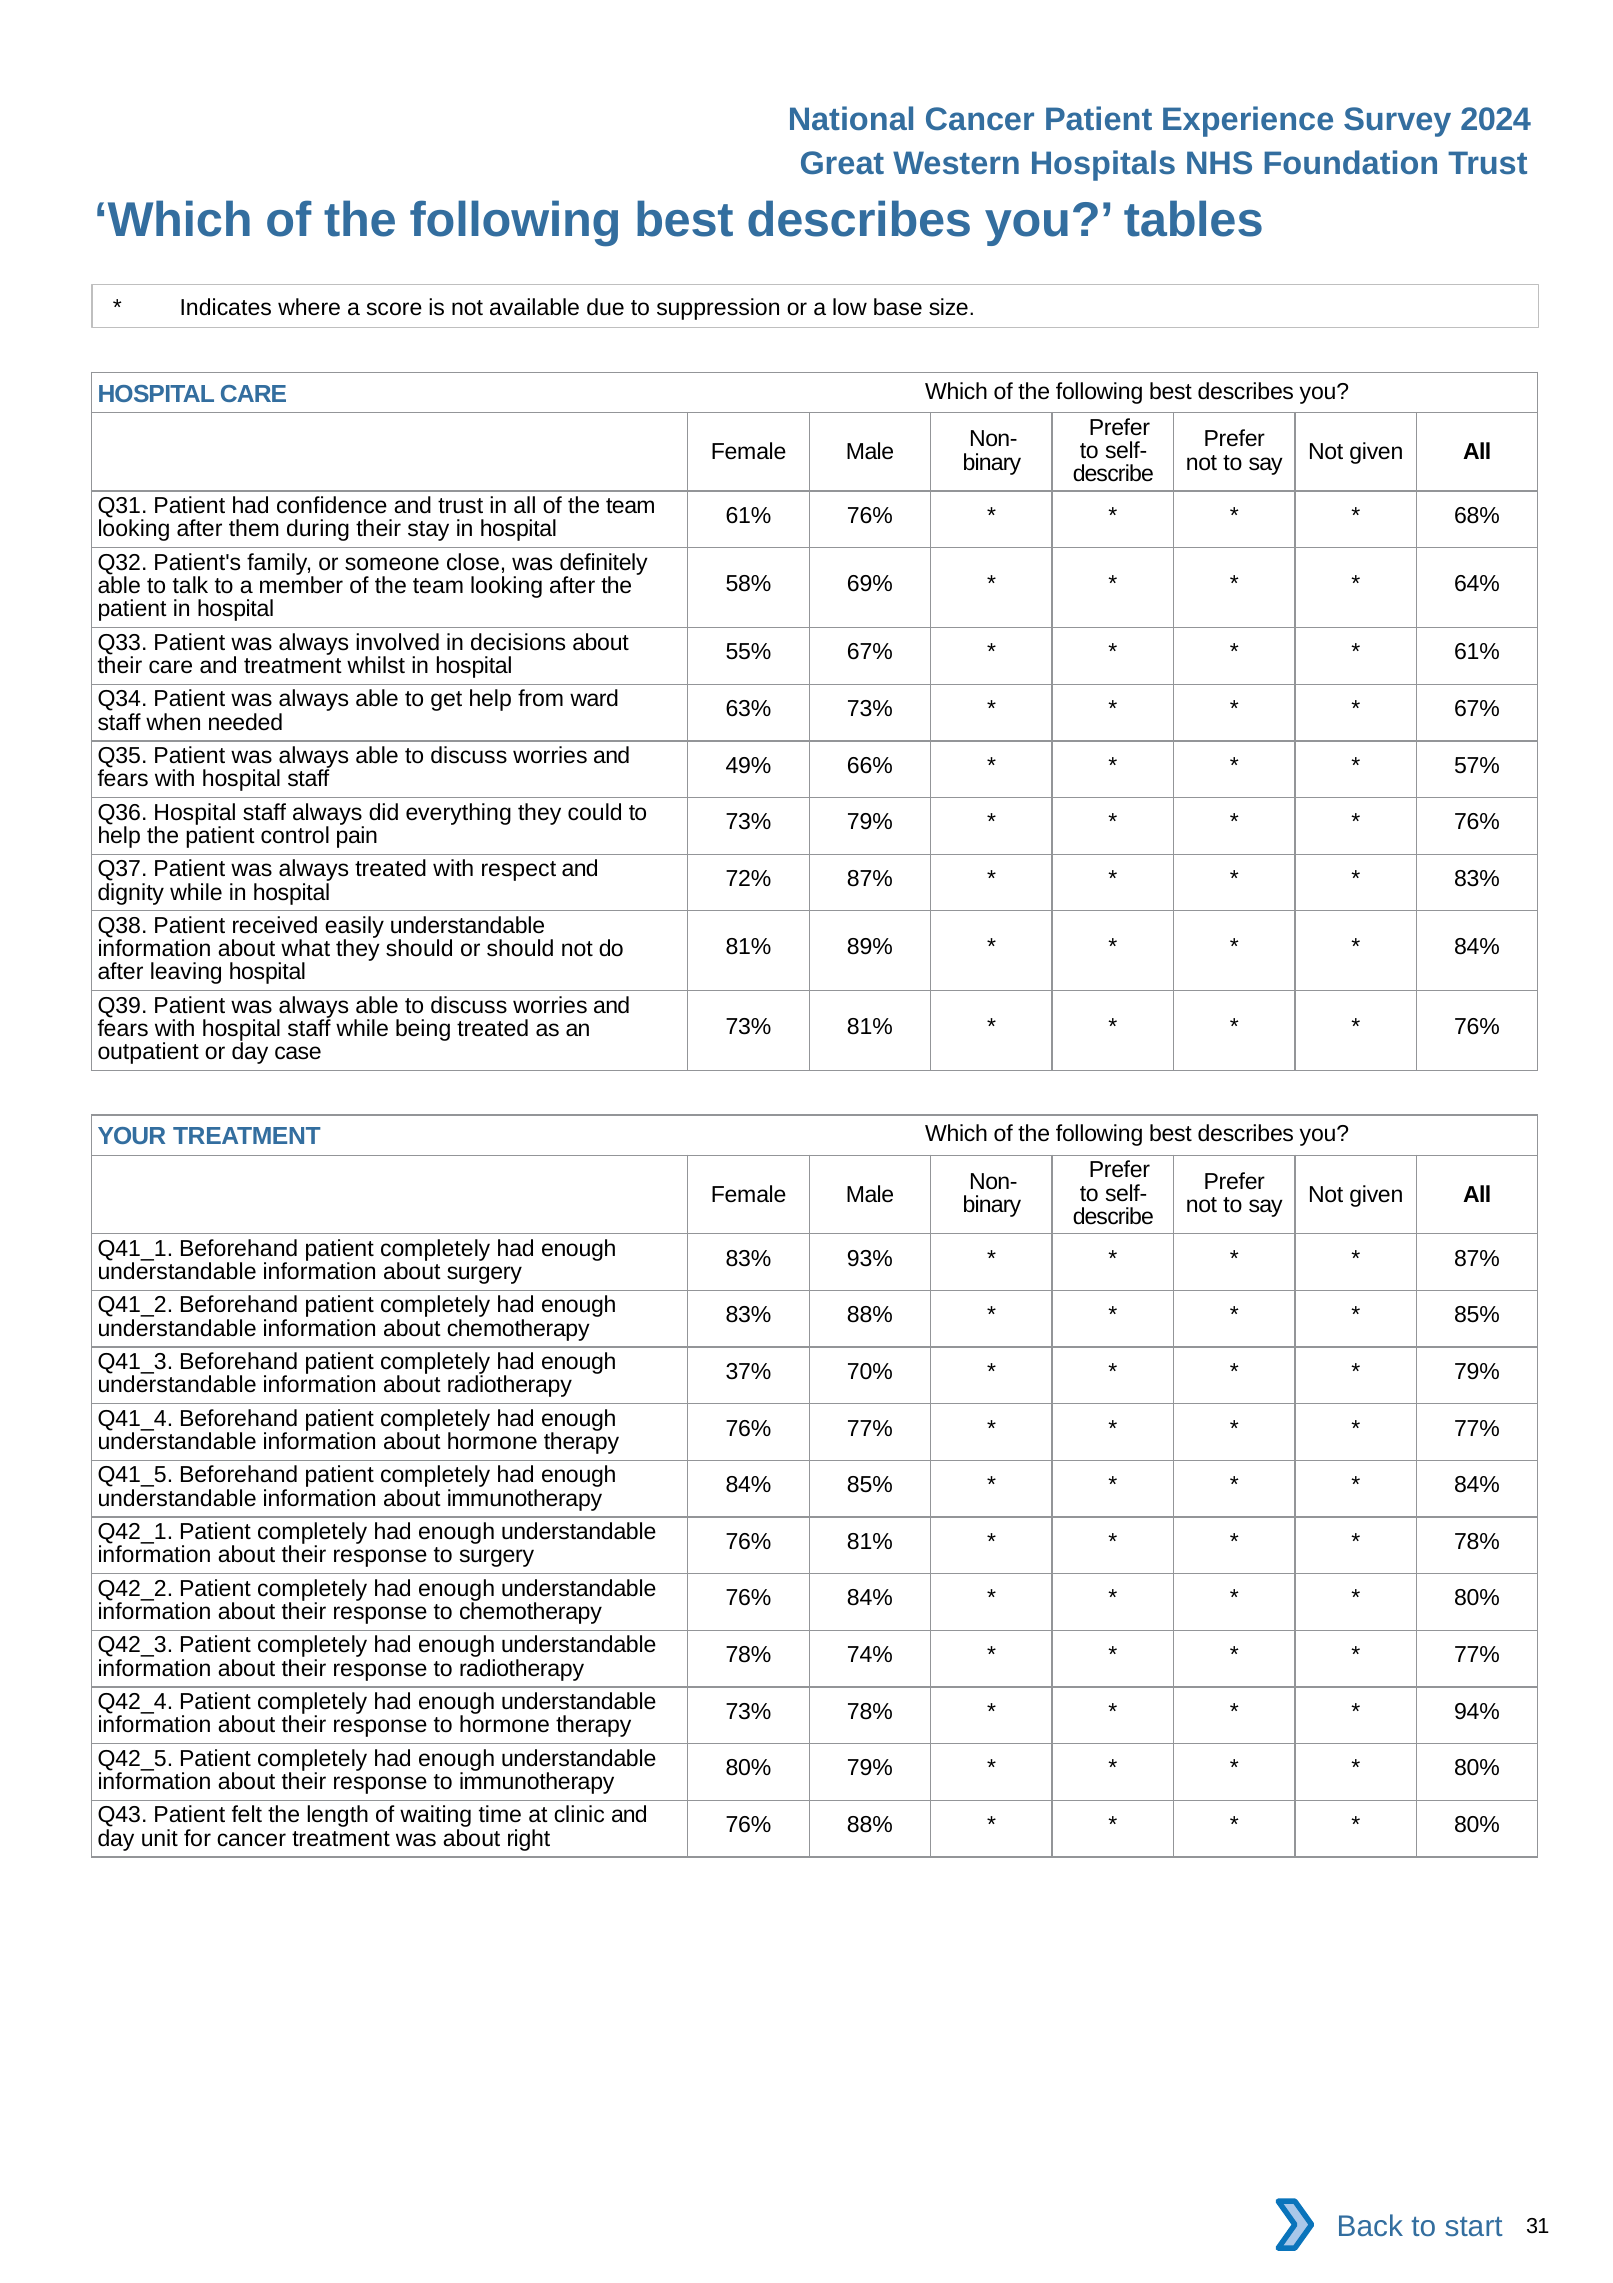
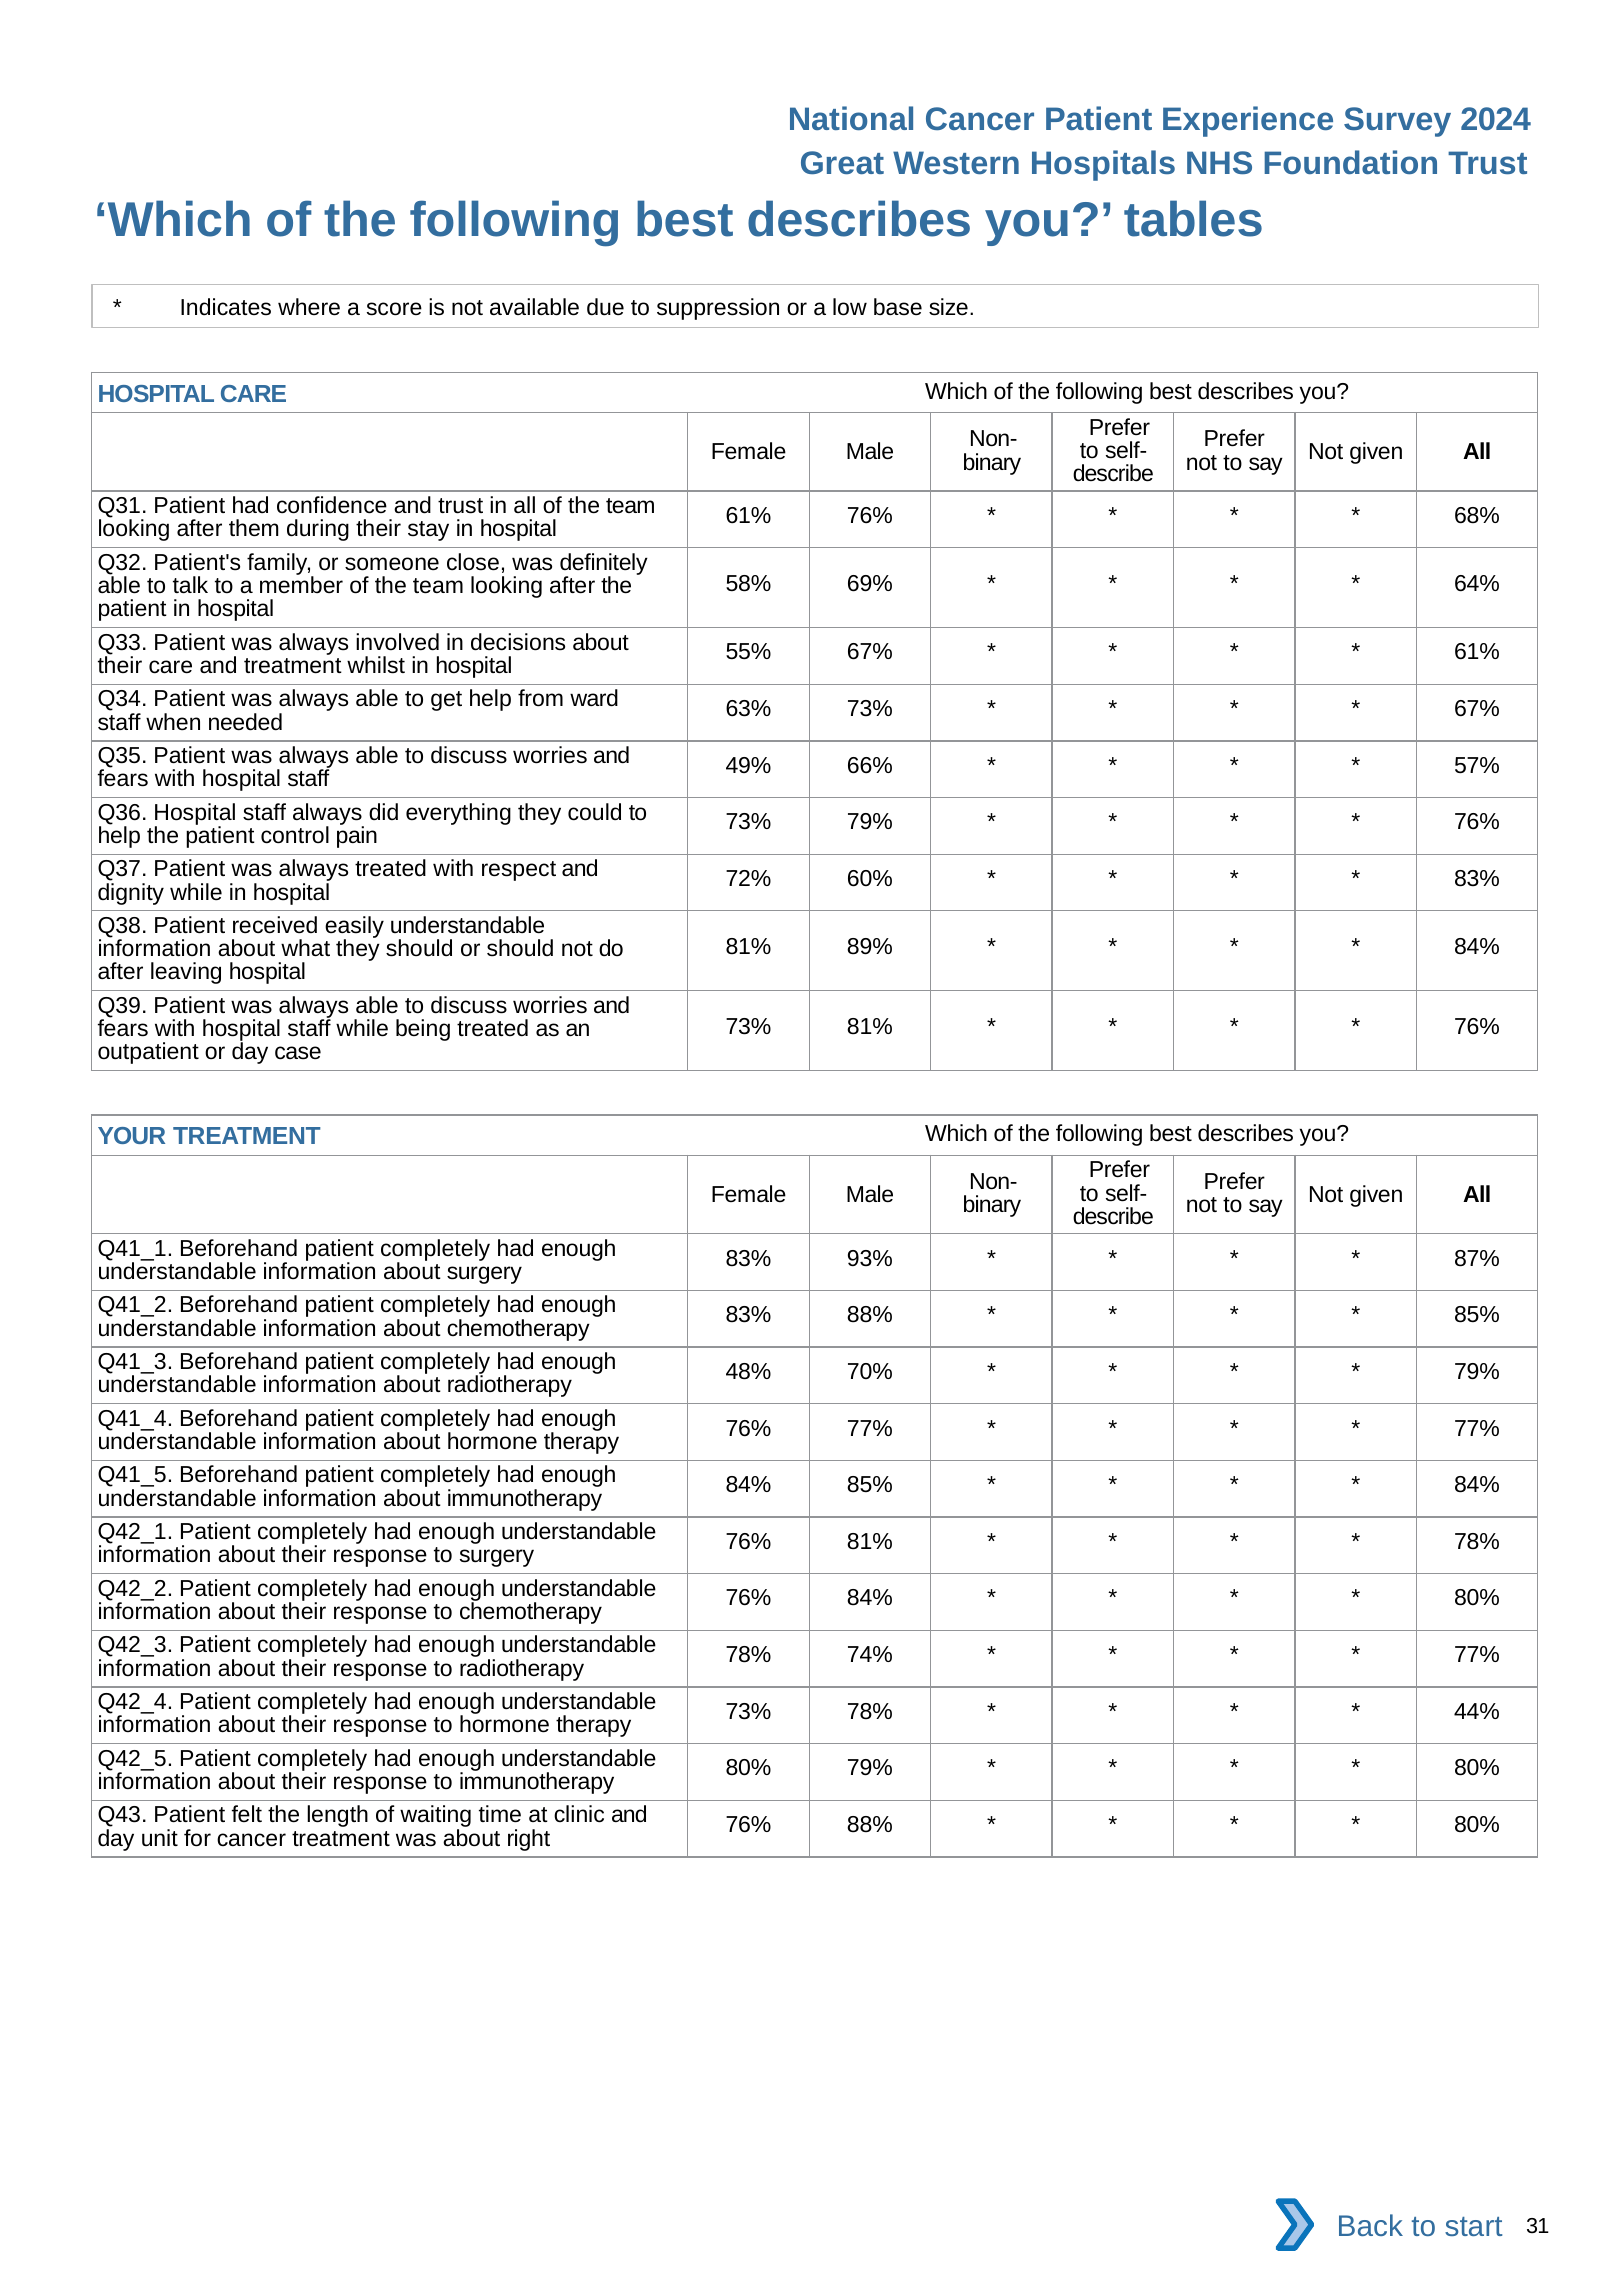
72% 87%: 87% -> 60%
37%: 37% -> 48%
94%: 94% -> 44%
